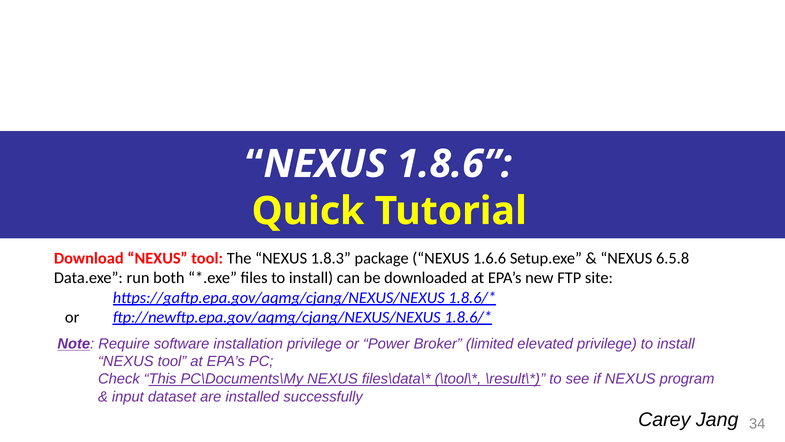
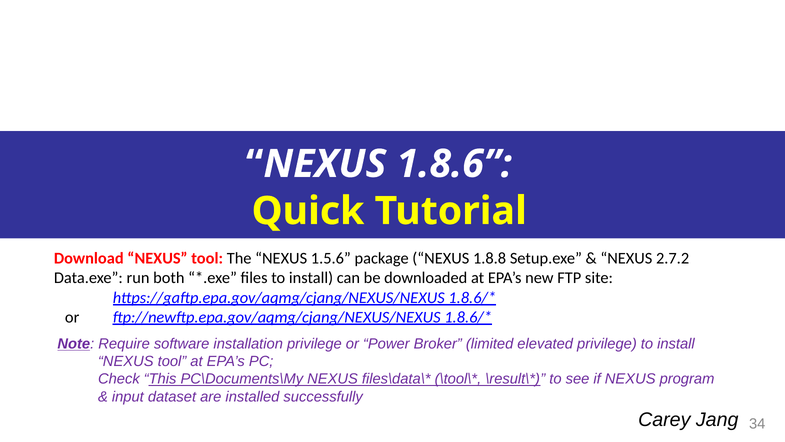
1.8.3: 1.8.3 -> 1.5.6
1.6.6: 1.6.6 -> 1.8.8
6.5.8: 6.5.8 -> 2.7.2
